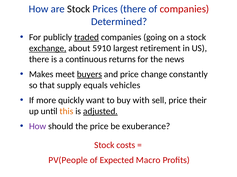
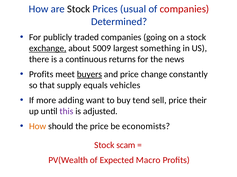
Prices there: there -> usual
traded underline: present -> none
5910: 5910 -> 5009
retirement: retirement -> something
Makes at (41, 75): Makes -> Profits
quickly: quickly -> adding
with: with -> tend
this colour: orange -> purple
adjusted underline: present -> none
How at (38, 127) colour: purple -> orange
exuberance: exuberance -> economists
costs: costs -> scam
PV(People: PV(People -> PV(Wealth
